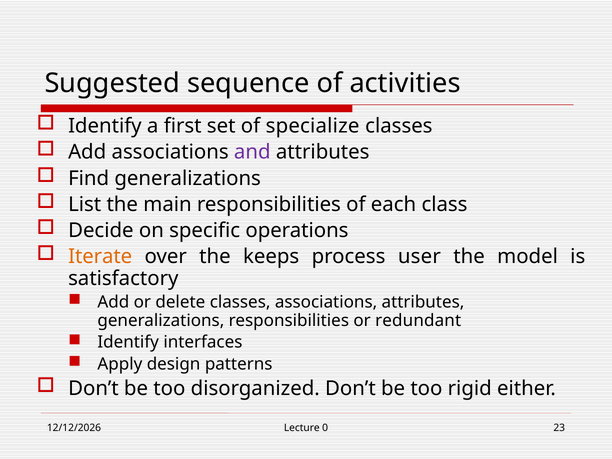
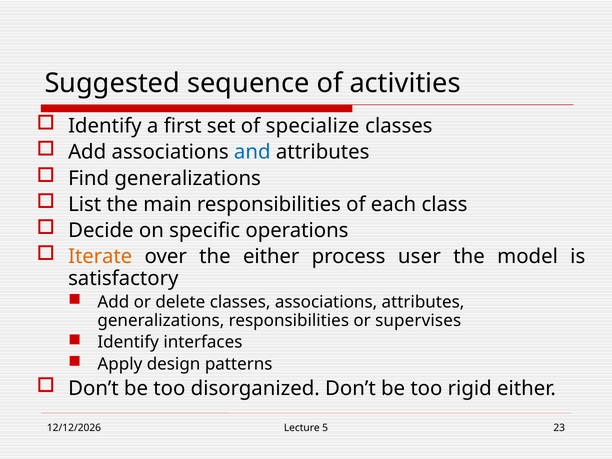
and colour: purple -> blue
the keeps: keeps -> either
redundant: redundant -> supervises
0: 0 -> 5
